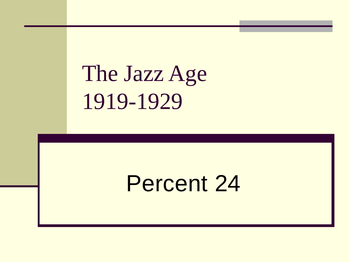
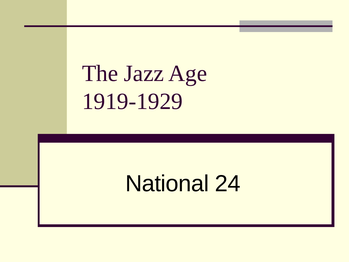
Percent: Percent -> National
